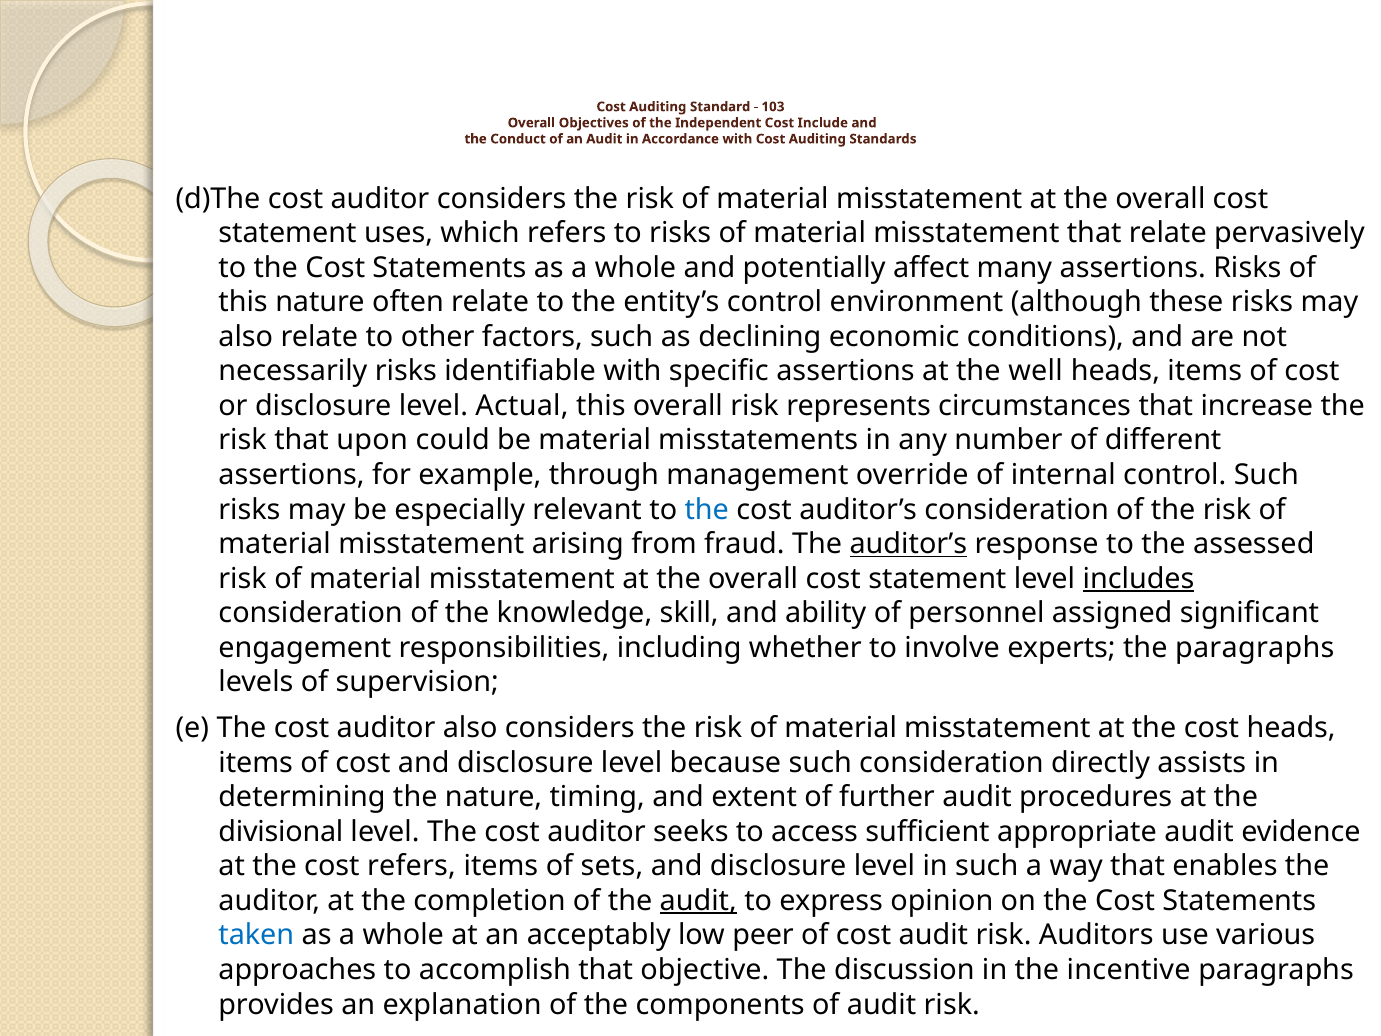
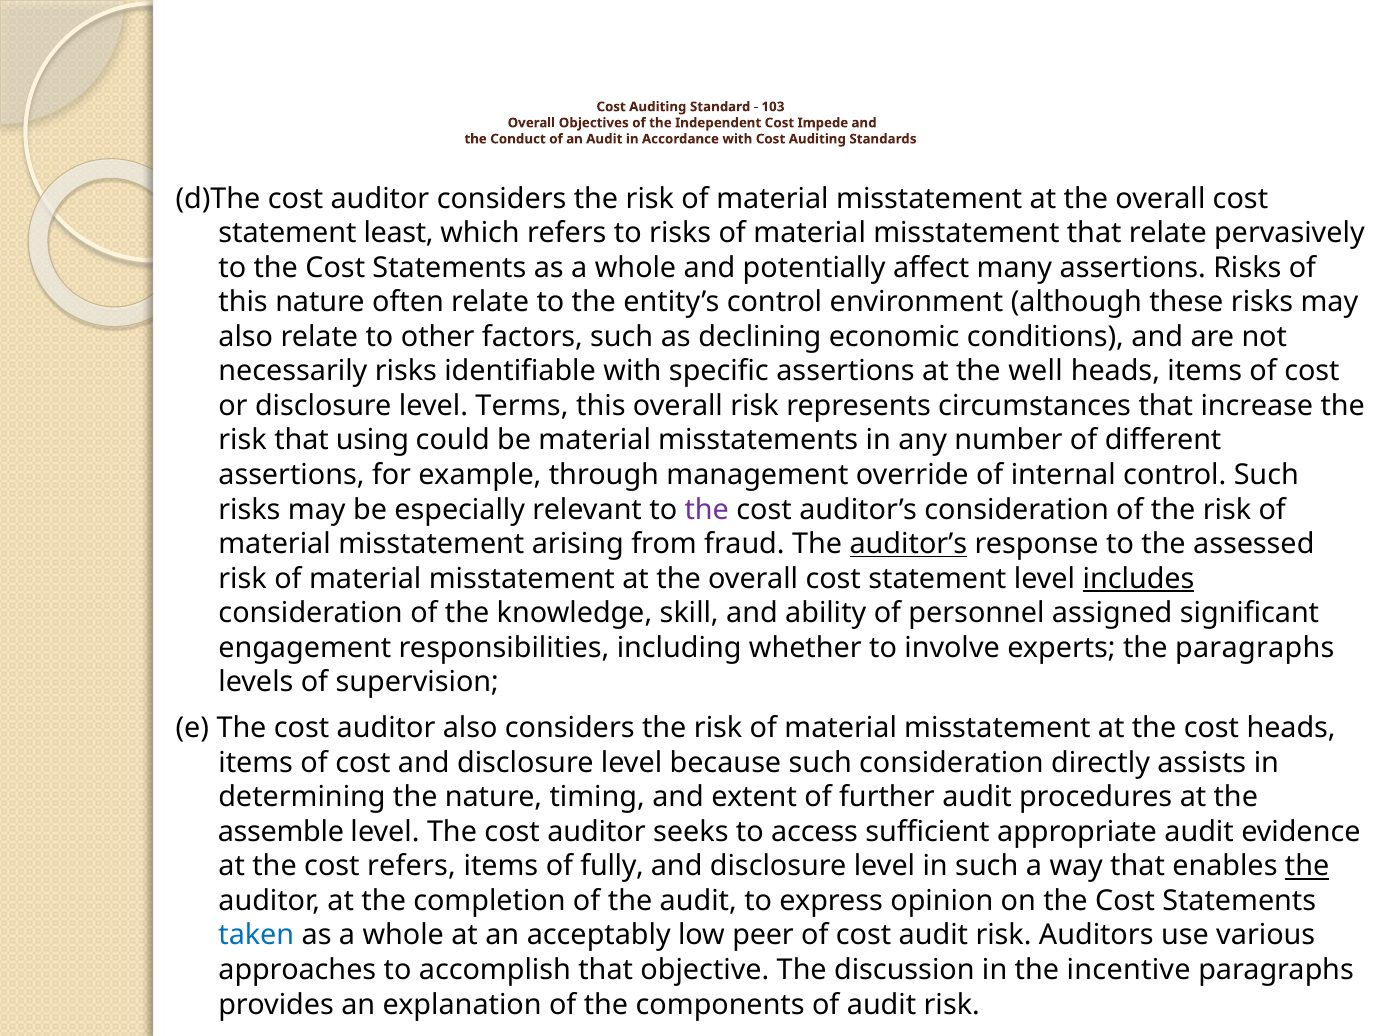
Include: Include -> Impede
uses: uses -> least
Actual: Actual -> Terms
upon: upon -> using
the at (707, 509) colour: blue -> purple
divisional: divisional -> assemble
sets: sets -> fully
the at (1307, 866) underline: none -> present
audit at (698, 901) underline: present -> none
